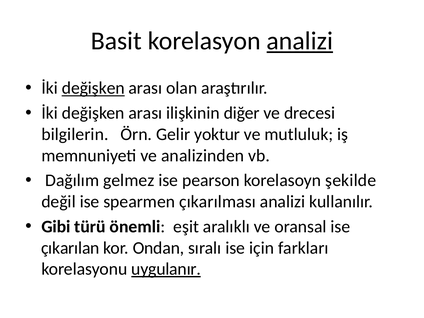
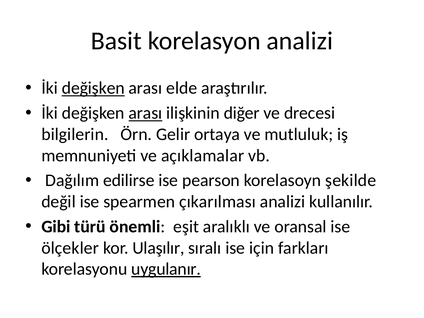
analizi at (300, 41) underline: present -> none
olan: olan -> elde
arası at (145, 113) underline: none -> present
yoktur: yoktur -> ortaya
analizinden: analizinden -> açıklamalar
gelmez: gelmez -> edilirse
çıkarılan: çıkarılan -> ölçekler
Ondan: Ondan -> Ulaşılır
